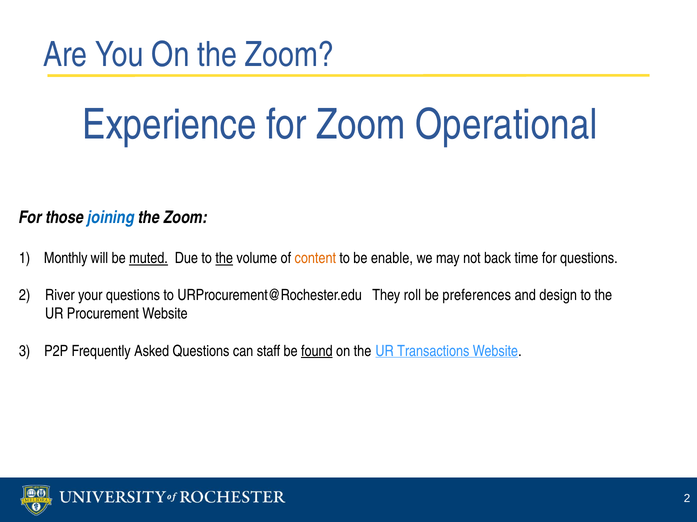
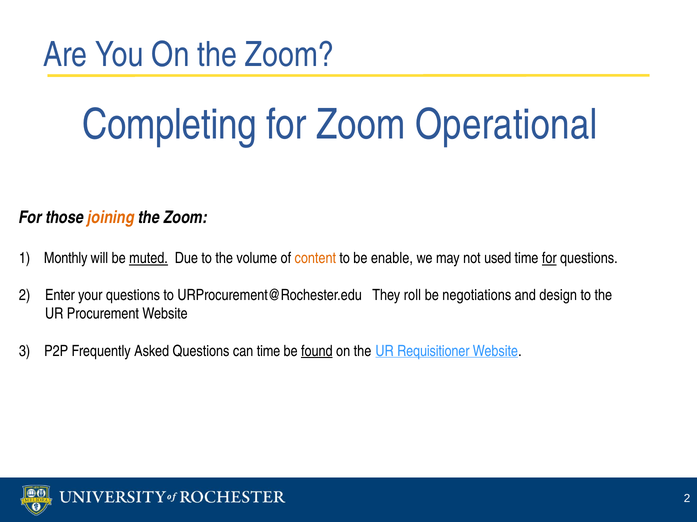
Experience: Experience -> Completing
joining colour: blue -> orange
the at (224, 259) underline: present -> none
back: back -> used
for at (549, 259) underline: none -> present
River: River -> Enter
preferences: preferences -> negotiations
can staff: staff -> time
Transactions: Transactions -> Requisitioner
